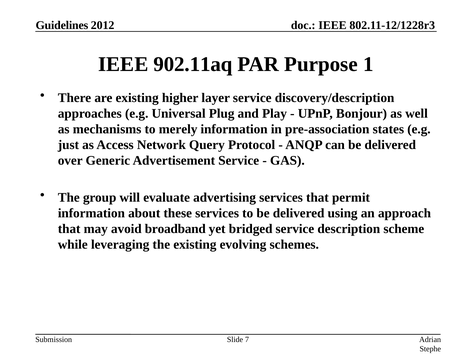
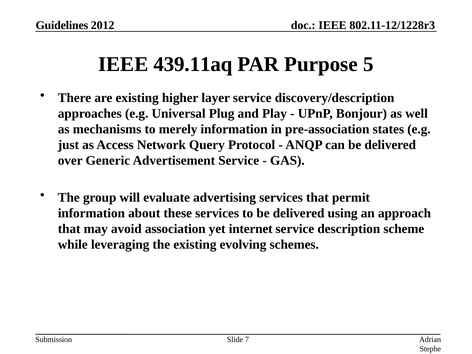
902.11aq: 902.11aq -> 439.11aq
1: 1 -> 5
broadband: broadband -> association
bridged: bridged -> internet
